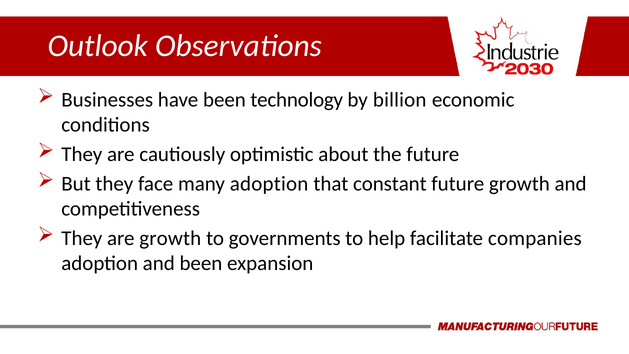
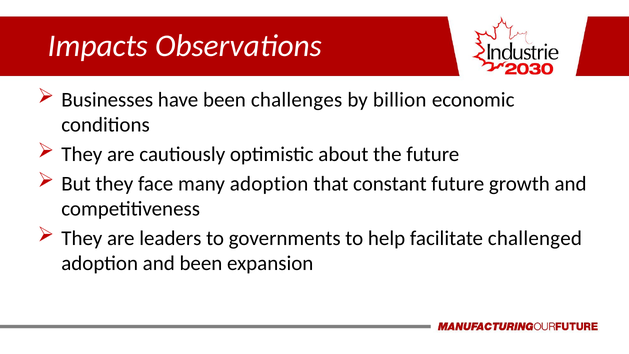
Outlook: Outlook -> Impacts
technology: technology -> challenges
are growth: growth -> leaders
companies: companies -> challenged
